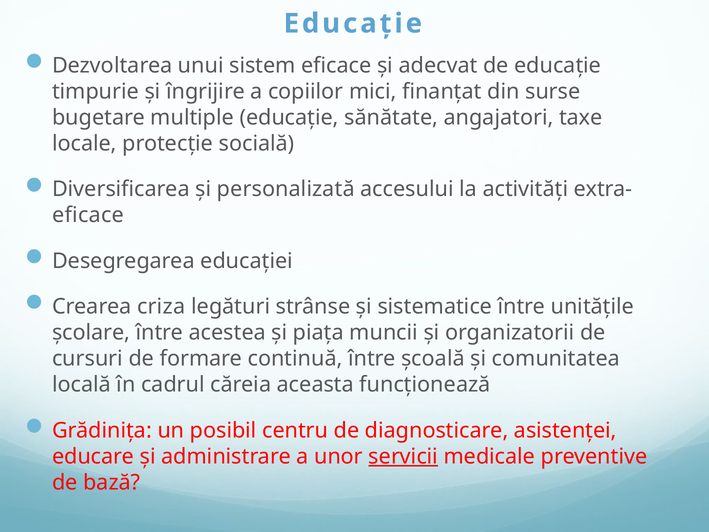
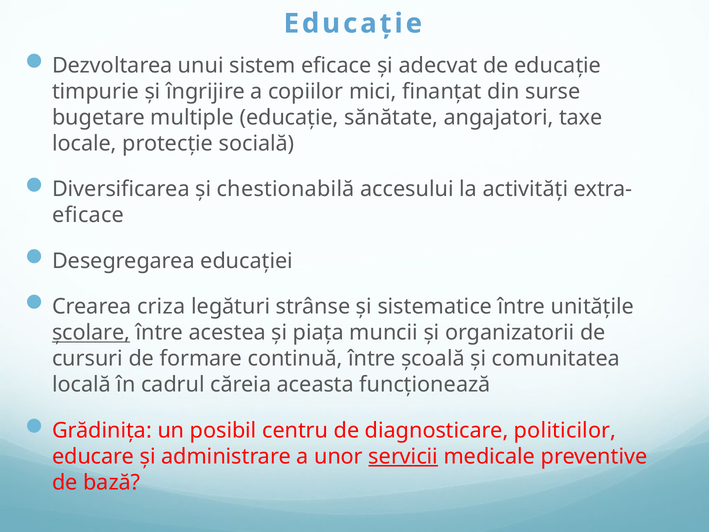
personalizată: personalizată -> chestionabilă
școlare underline: none -> present
asistenței: asistenței -> politicilor
